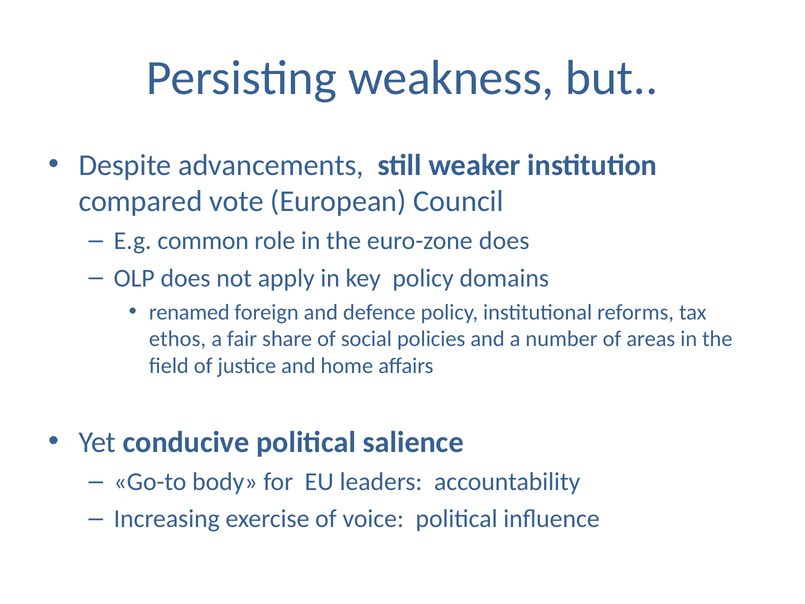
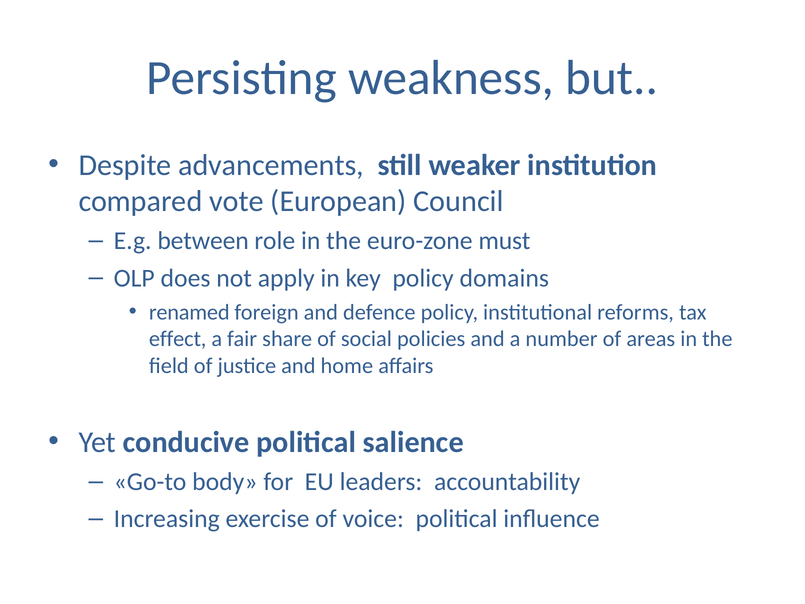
common: common -> between
euro-zone does: does -> must
ethos: ethos -> effect
